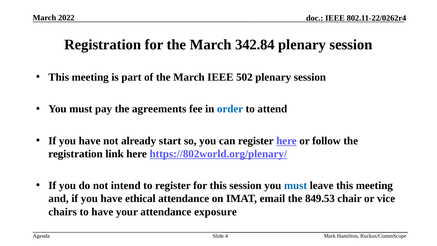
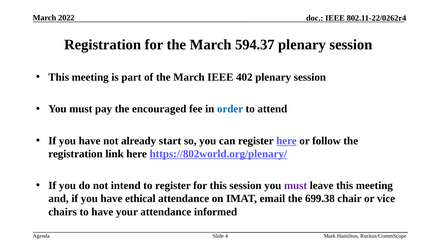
342.84: 342.84 -> 594.37
502: 502 -> 402
agreements: agreements -> encouraged
must at (296, 185) colour: blue -> purple
849.53: 849.53 -> 699.38
exposure: exposure -> informed
